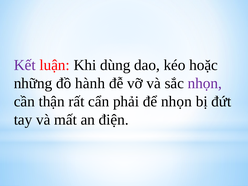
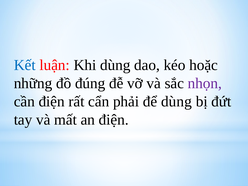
Kết colour: purple -> blue
hành: hành -> đúng
cần thận: thận -> điện
để nhọn: nhọn -> dùng
